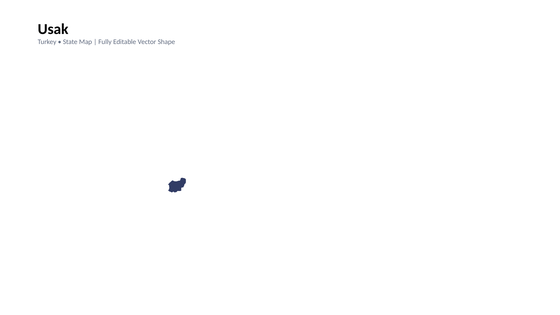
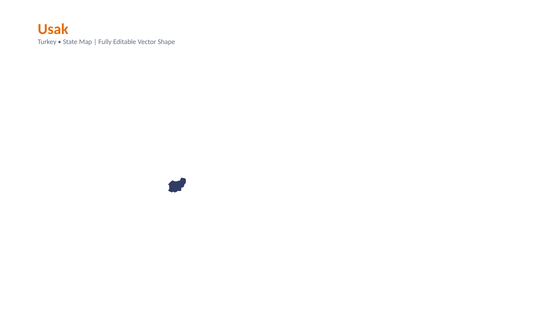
Usak colour: black -> orange
